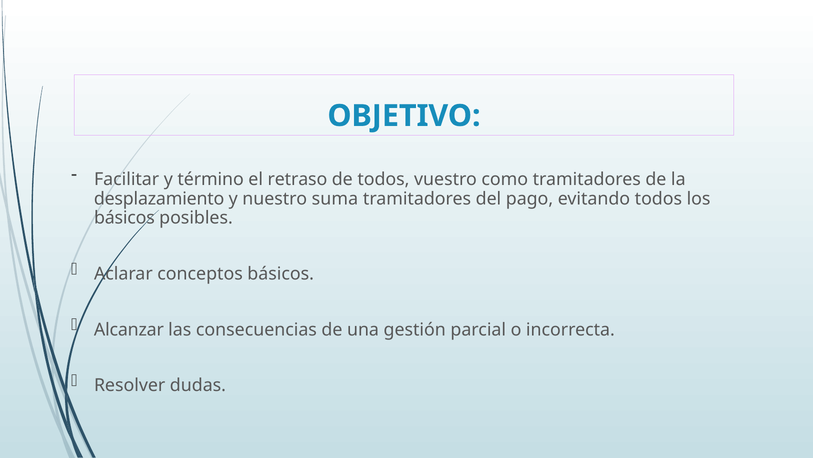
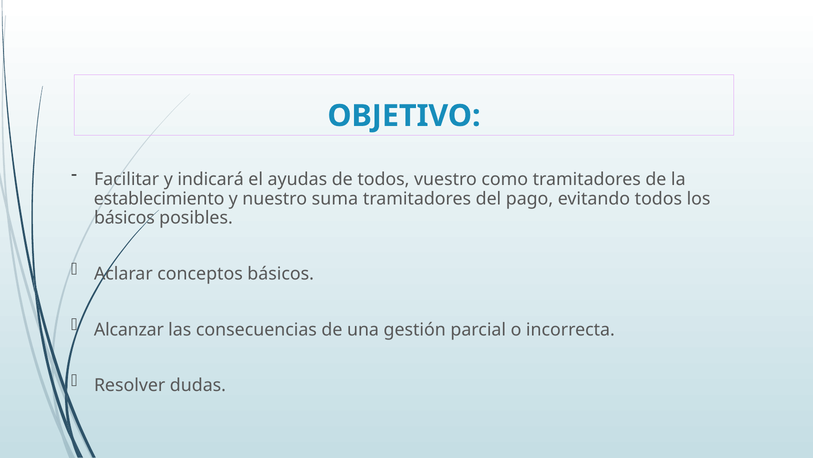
término: término -> indicará
retraso: retraso -> ayudas
desplazamiento: desplazamiento -> establecimiento
